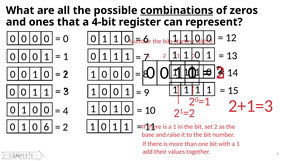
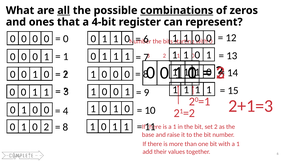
all underline: none -> present
0 6: 6 -> 2
2 at (65, 127): 2 -> 8
